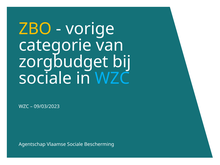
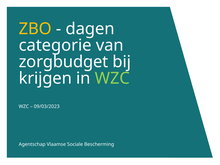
vorige: vorige -> dagen
sociale at (45, 78): sociale -> krijgen
WZC at (112, 78) colour: light blue -> light green
